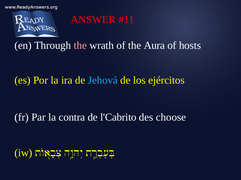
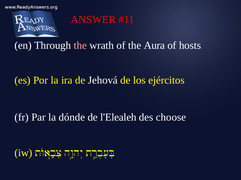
Jehová colour: light blue -> white
contra: contra -> dónde
l'Cabrito: l'Cabrito -> l'Elealeh
